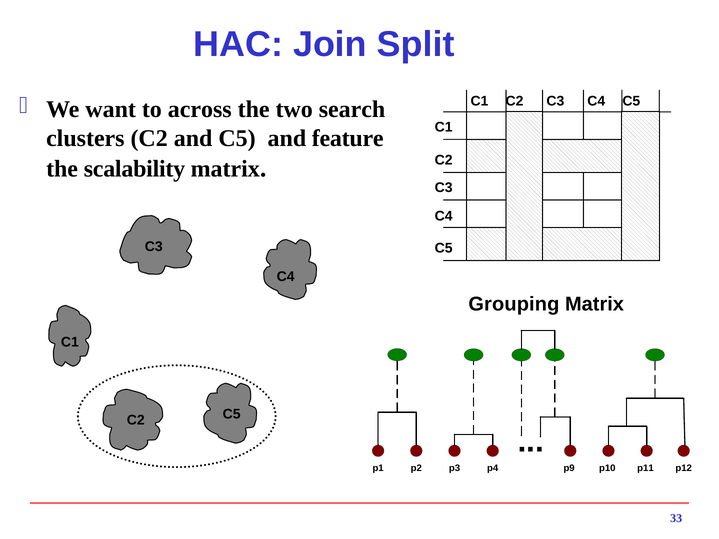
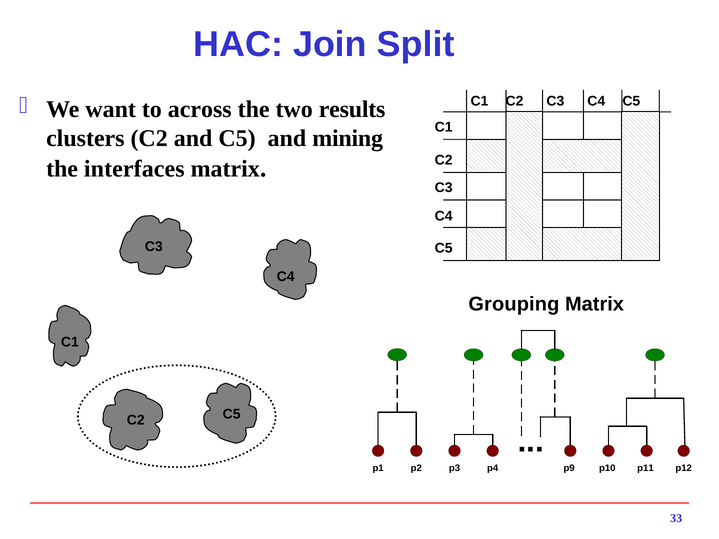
search: search -> results
feature: feature -> mining
scalability: scalability -> interfaces
